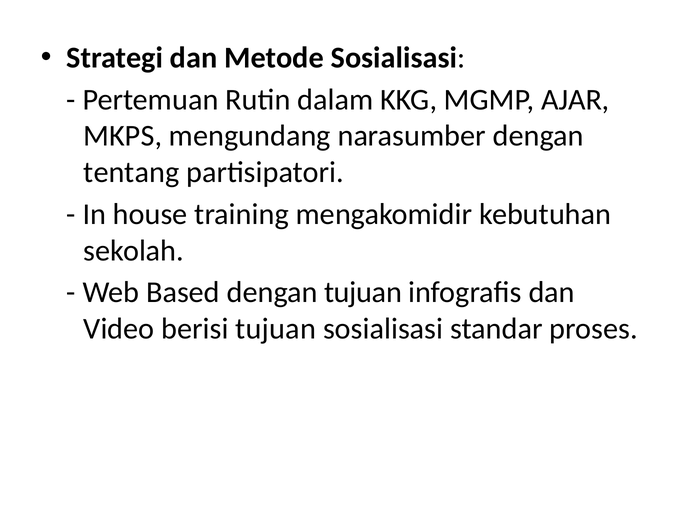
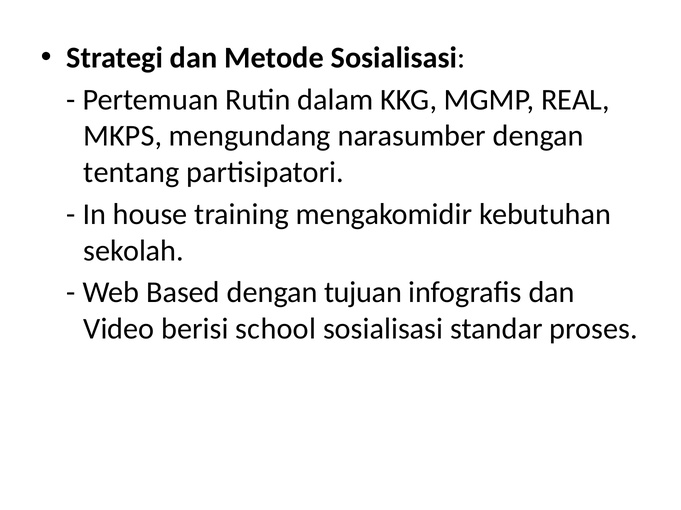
AJAR: AJAR -> REAL
berisi tujuan: tujuan -> school
